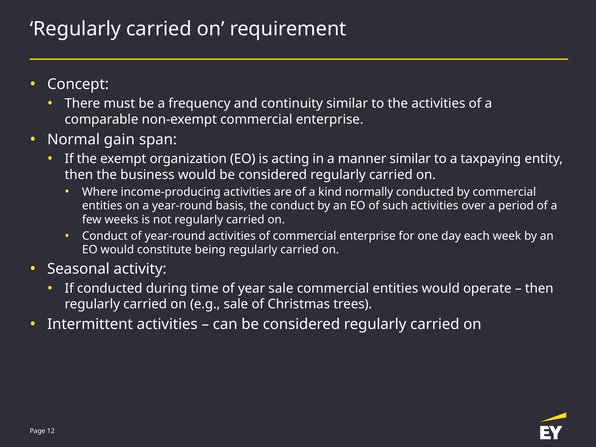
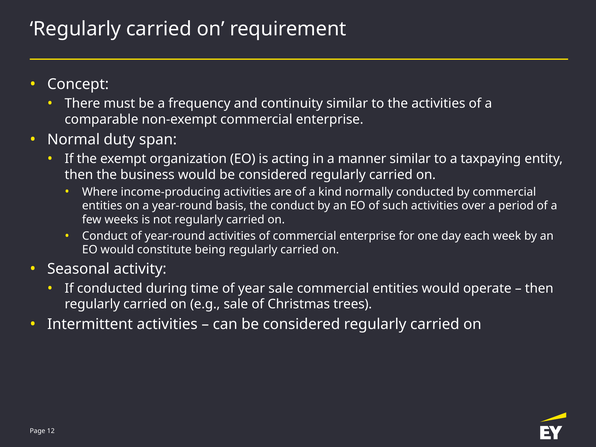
gain: gain -> duty
